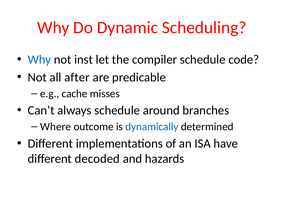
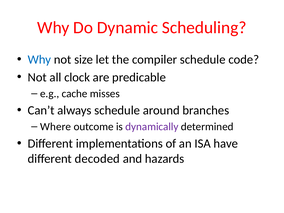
inst: inst -> size
after: after -> clock
dynamically colour: blue -> purple
